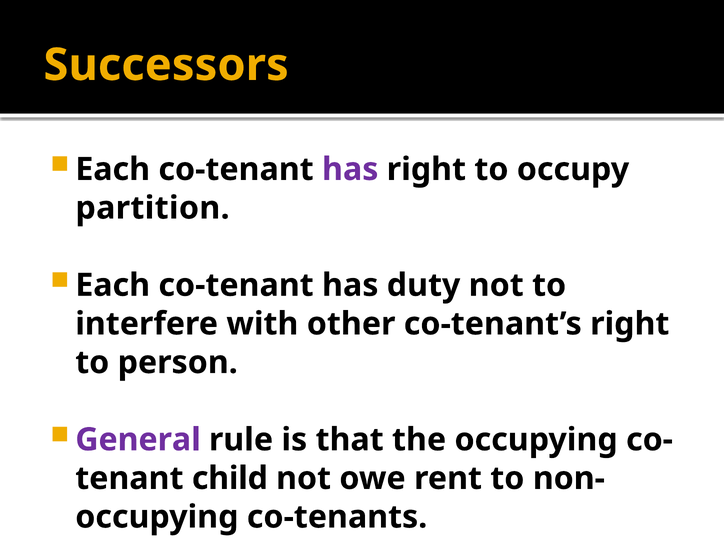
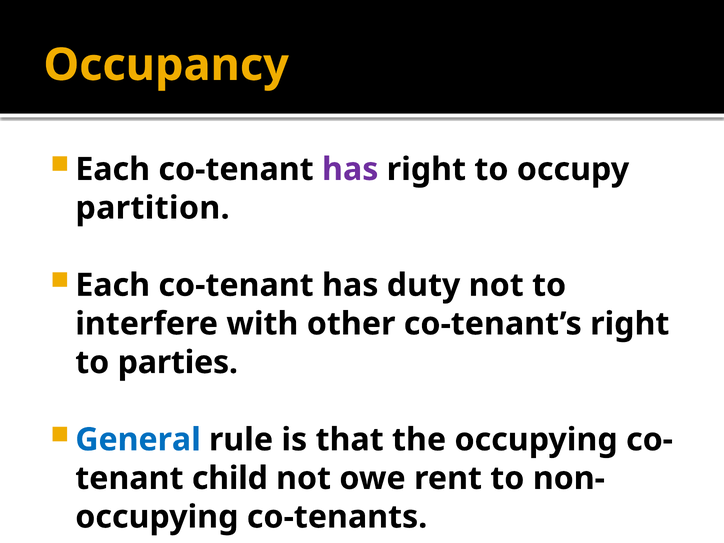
Successors: Successors -> Occupancy
person: person -> parties
General colour: purple -> blue
